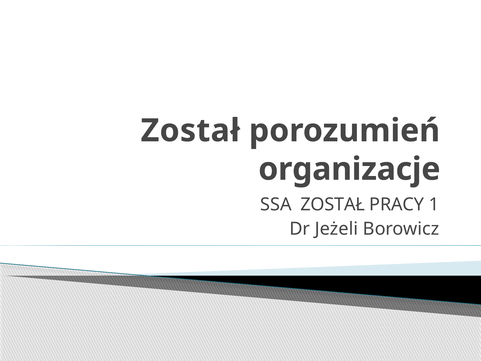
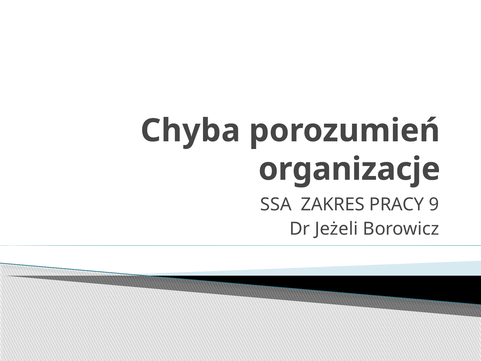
Został at (190, 131): Został -> Chyba
SSA ZOSTAŁ: ZOSTAŁ -> ZAKRES
1: 1 -> 9
